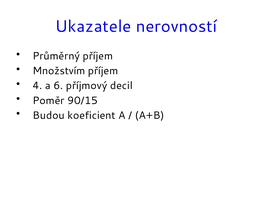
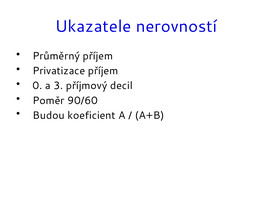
Množstvím: Množstvím -> Privatizace
4: 4 -> 0
6: 6 -> 3
90/15: 90/15 -> 90/60
